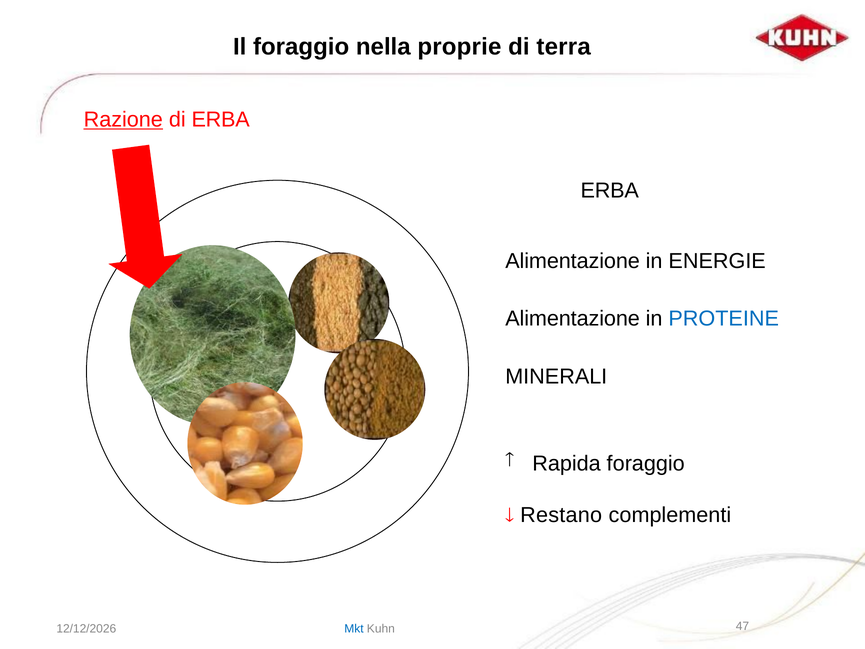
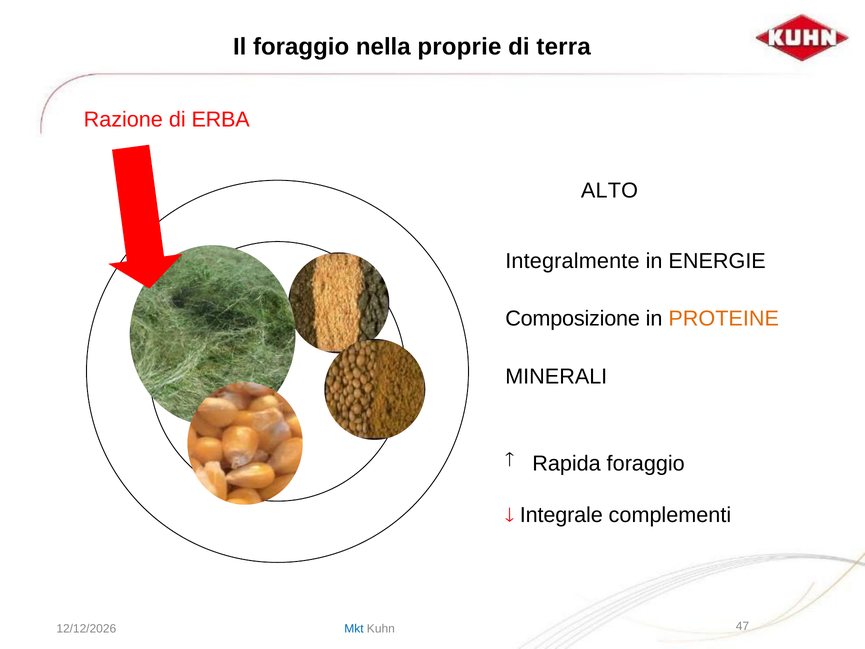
Razione underline: present -> none
ERBA at (610, 191): ERBA -> ALTO
Alimentazione at (573, 261): Alimentazione -> Integralmente
Alimentazione at (573, 319): Alimentazione -> Composizione
PROTEINE colour: blue -> orange
Restano: Restano -> Integrale
